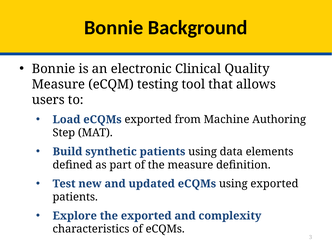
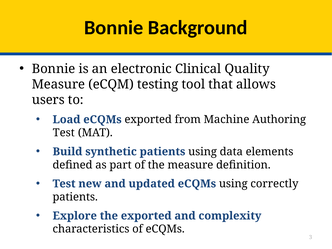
Step at (64, 133): Step -> Test
using exported: exported -> correctly
